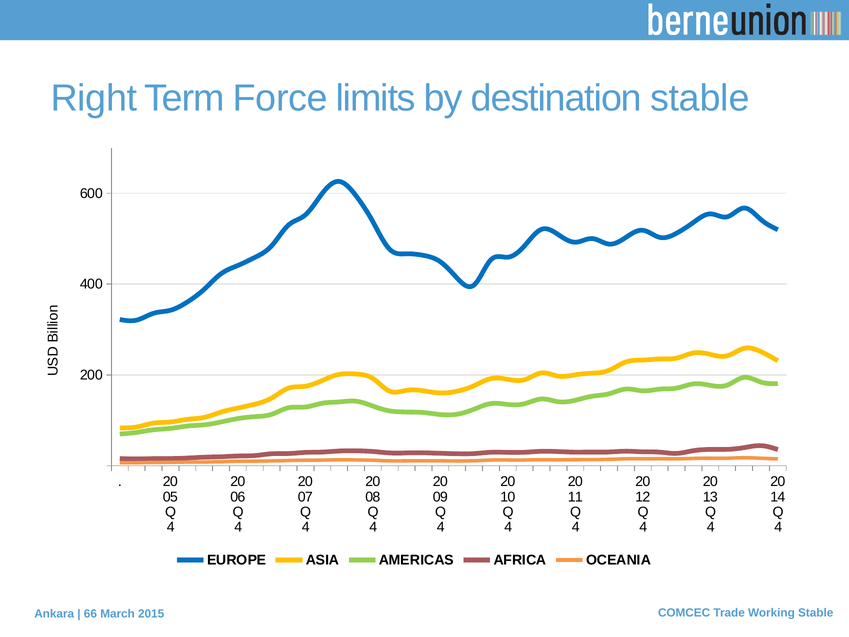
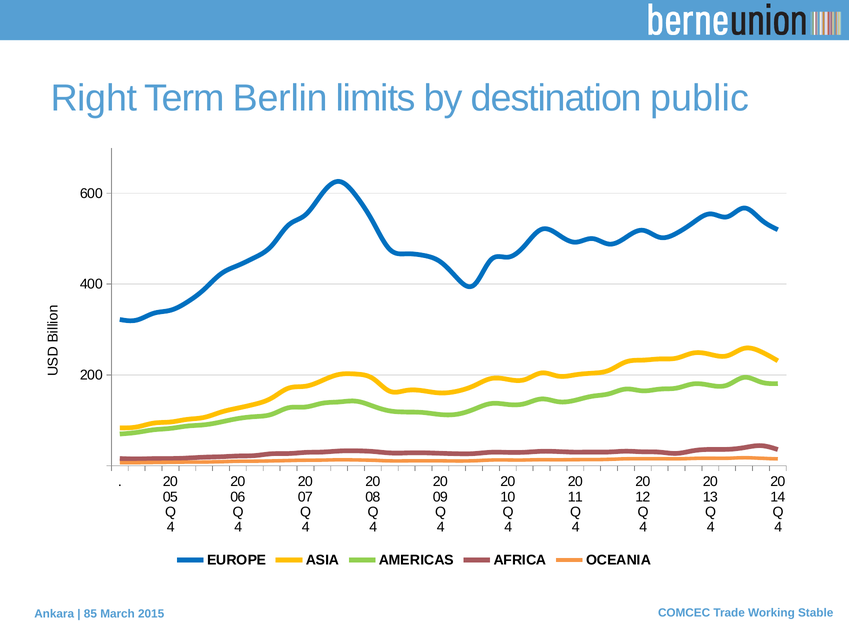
Force: Force -> Berlin
destination stable: stable -> public
66: 66 -> 85
